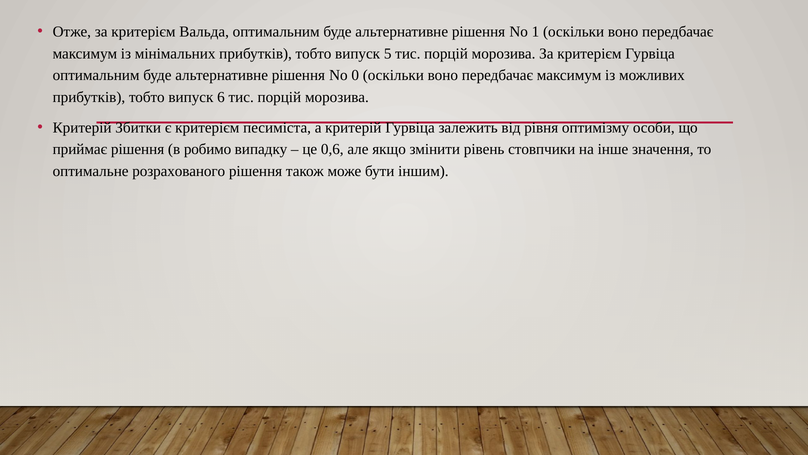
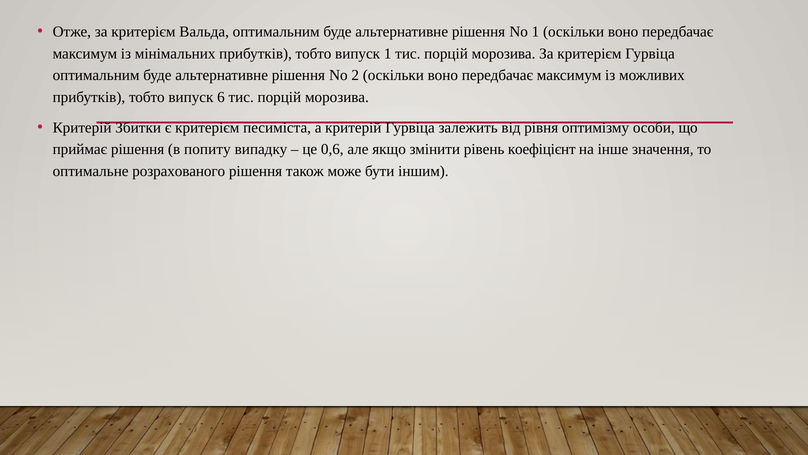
випуск 5: 5 -> 1
0: 0 -> 2
робимо: робимо -> попиту
стовпчики: стовпчики -> коефіцієнт
